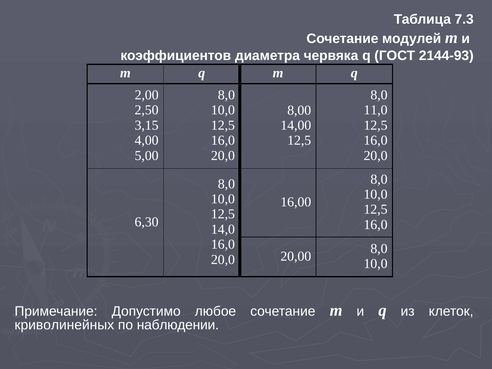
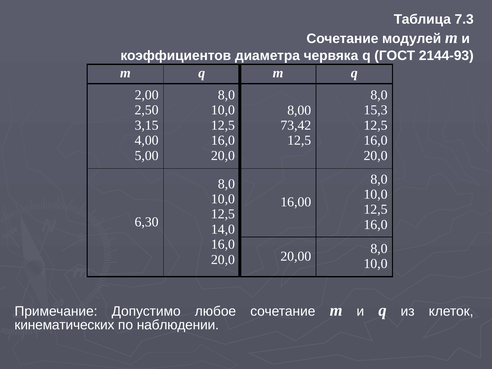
11,0: 11,0 -> 15,3
14,00: 14,00 -> 73,42
криволинейных: криволинейных -> кинематических
